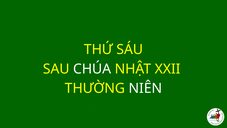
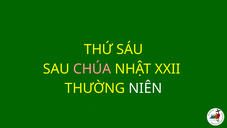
CHÚA colour: white -> pink
